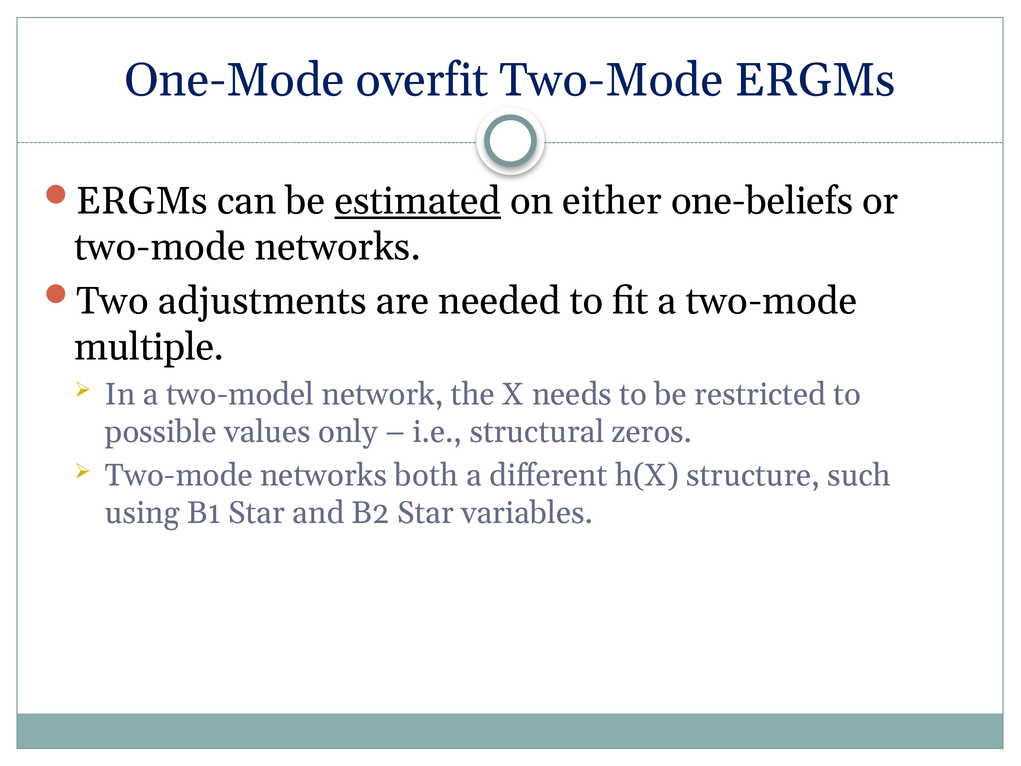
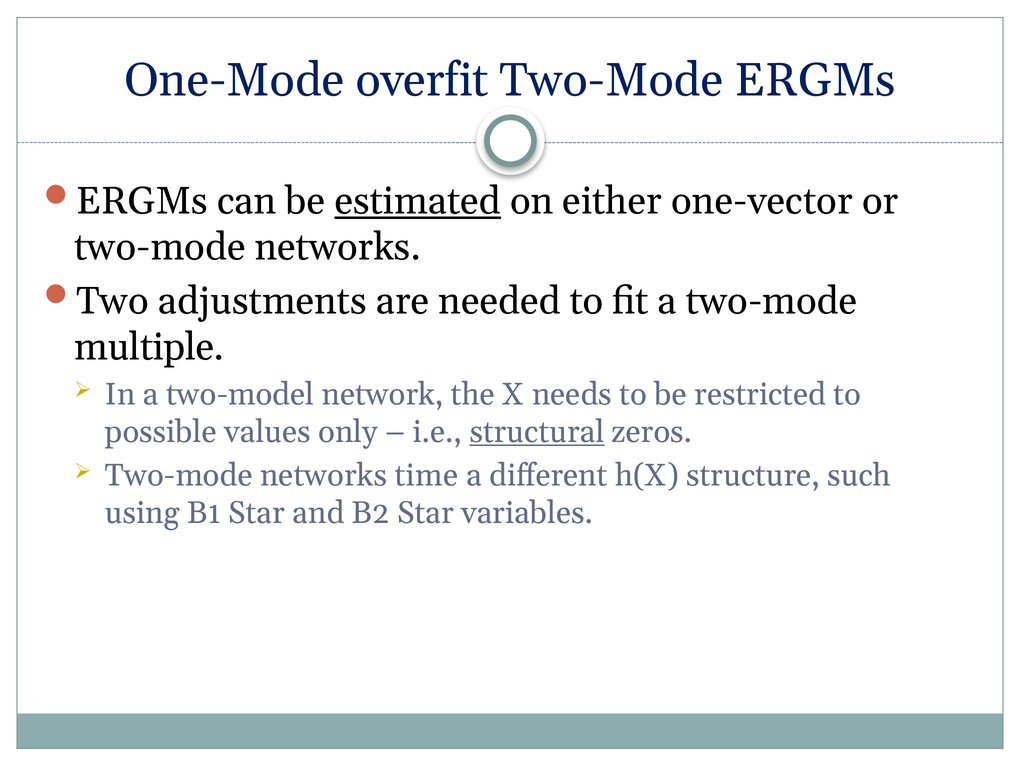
one-beliefs: one-beliefs -> one-vector
structural underline: none -> present
both: both -> time
